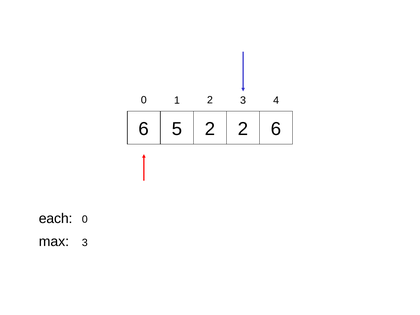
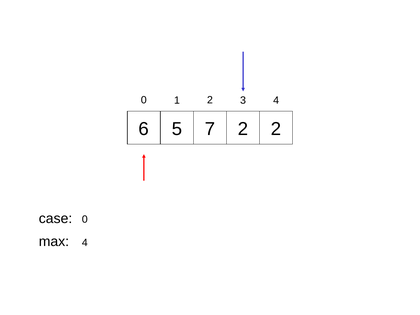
6 2: 2 -> 7
5 6: 6 -> 2
each: each -> case
max 3: 3 -> 4
